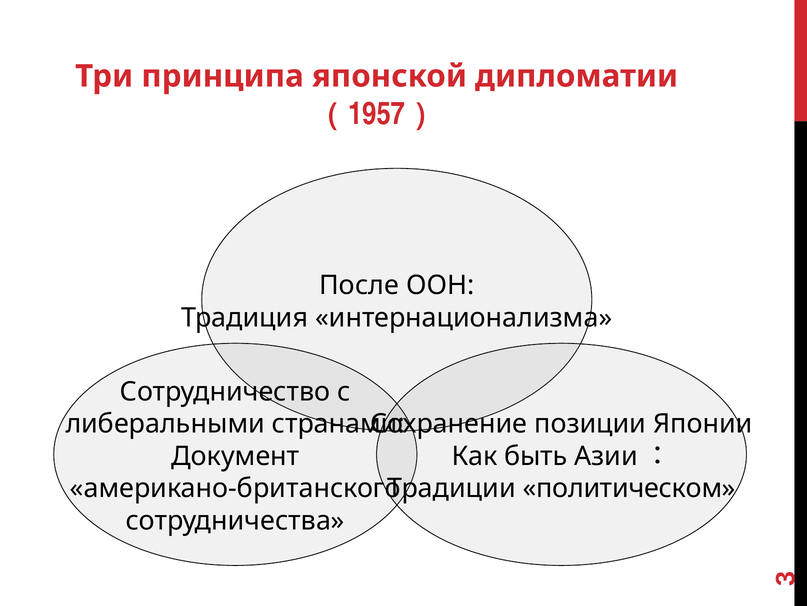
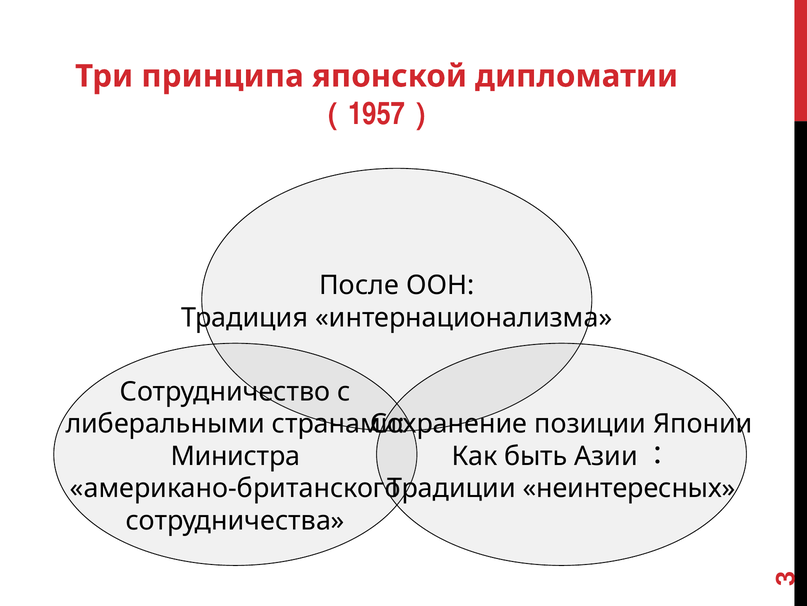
Документ: Документ -> Министра
политическом: политическом -> неинтересных
